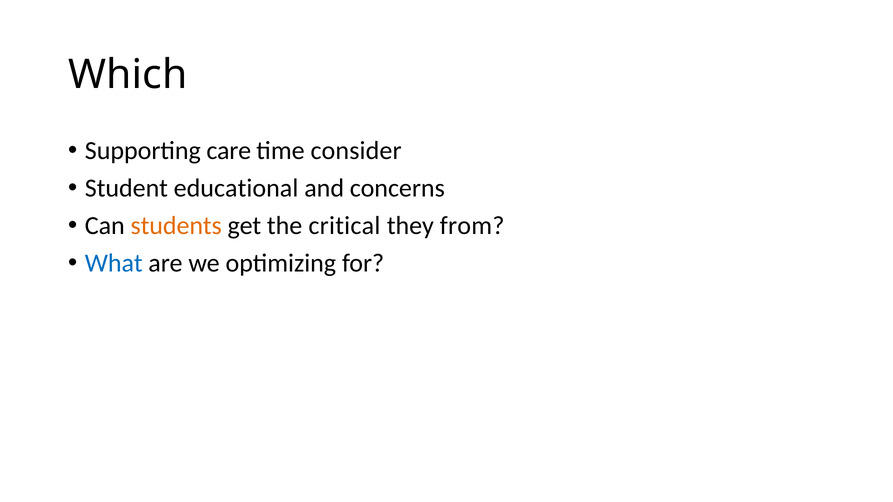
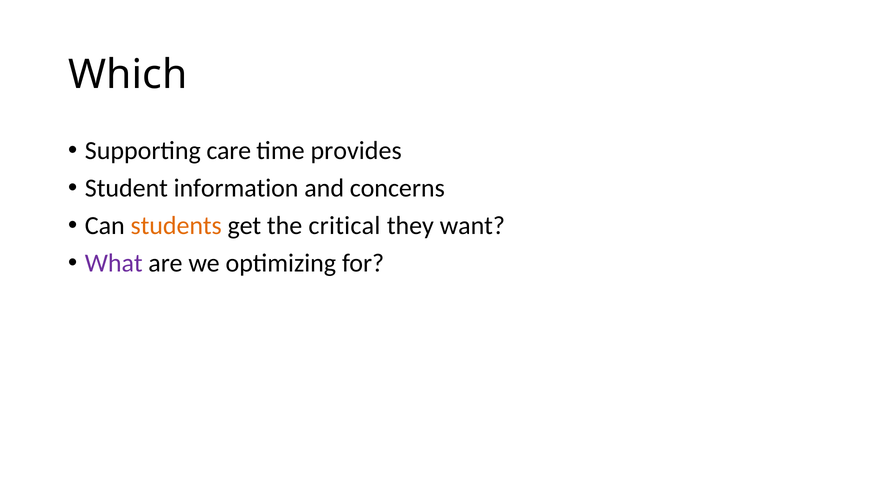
consider: consider -> provides
educational: educational -> information
from: from -> want
What colour: blue -> purple
